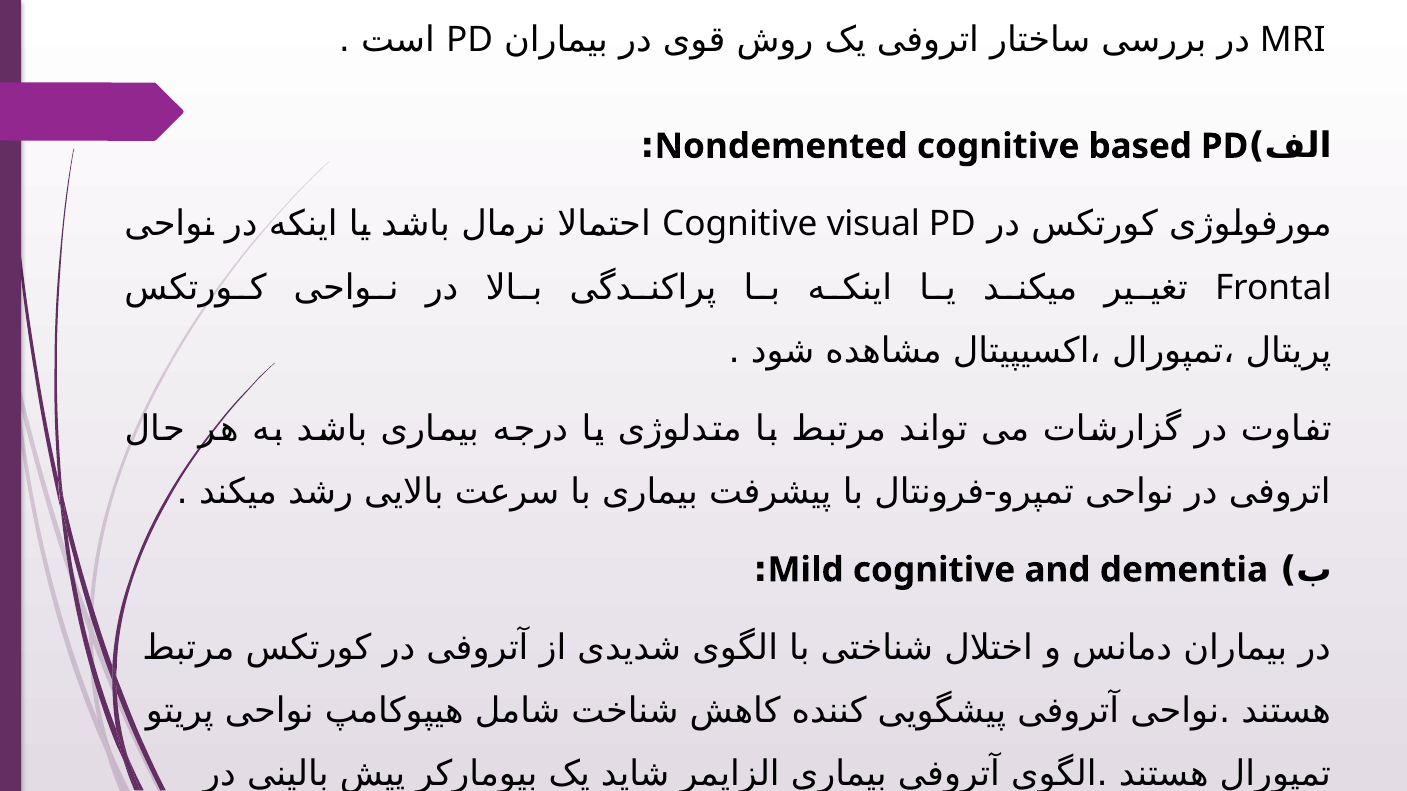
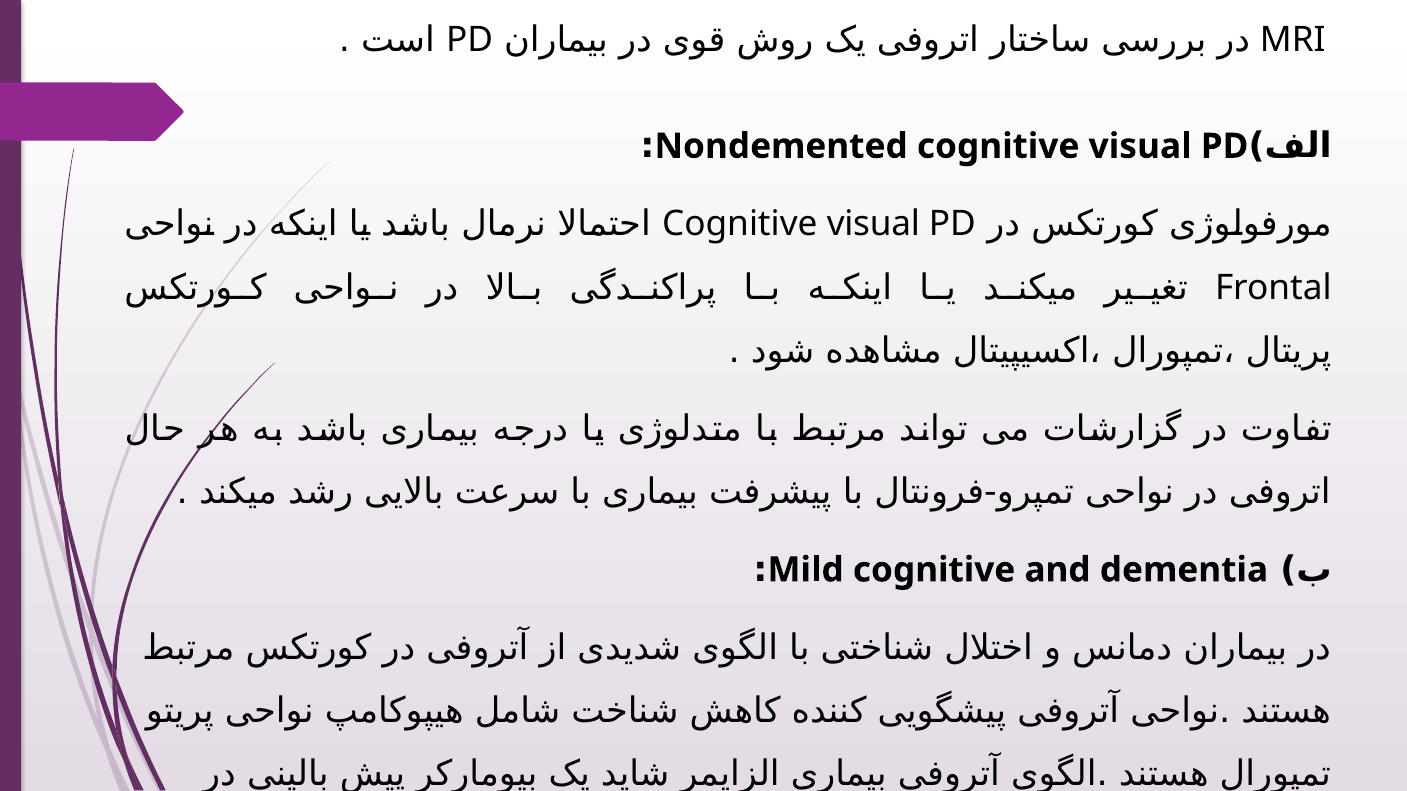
based at (1140, 146): based -> visual
